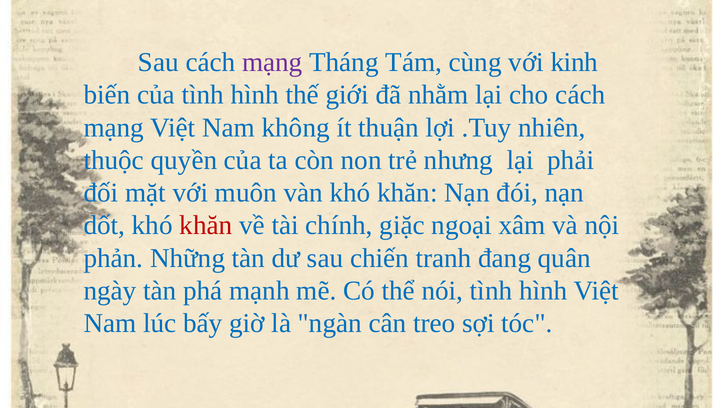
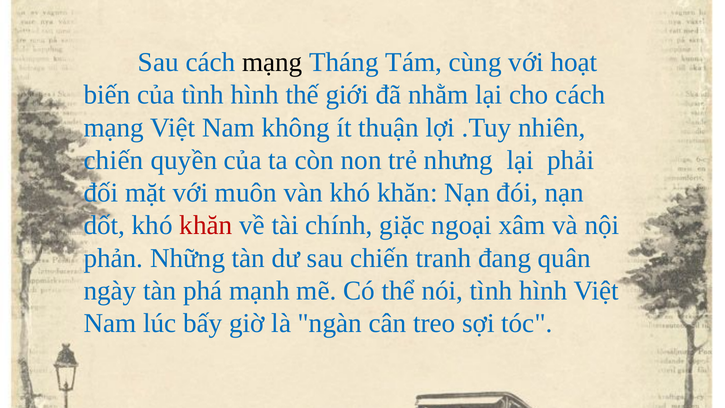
mạng at (272, 62) colour: purple -> black
kinh: kinh -> hoạt
thuộc at (114, 160): thuộc -> chiến
